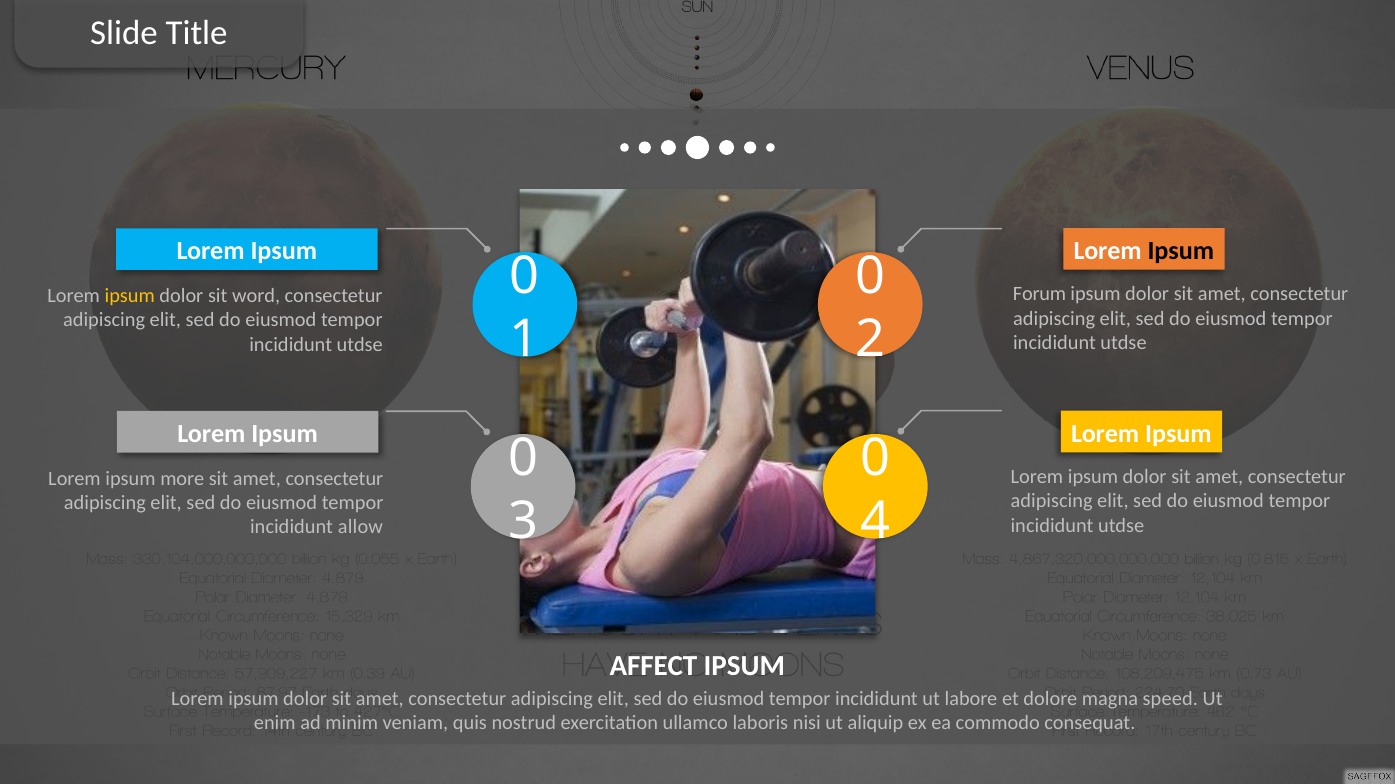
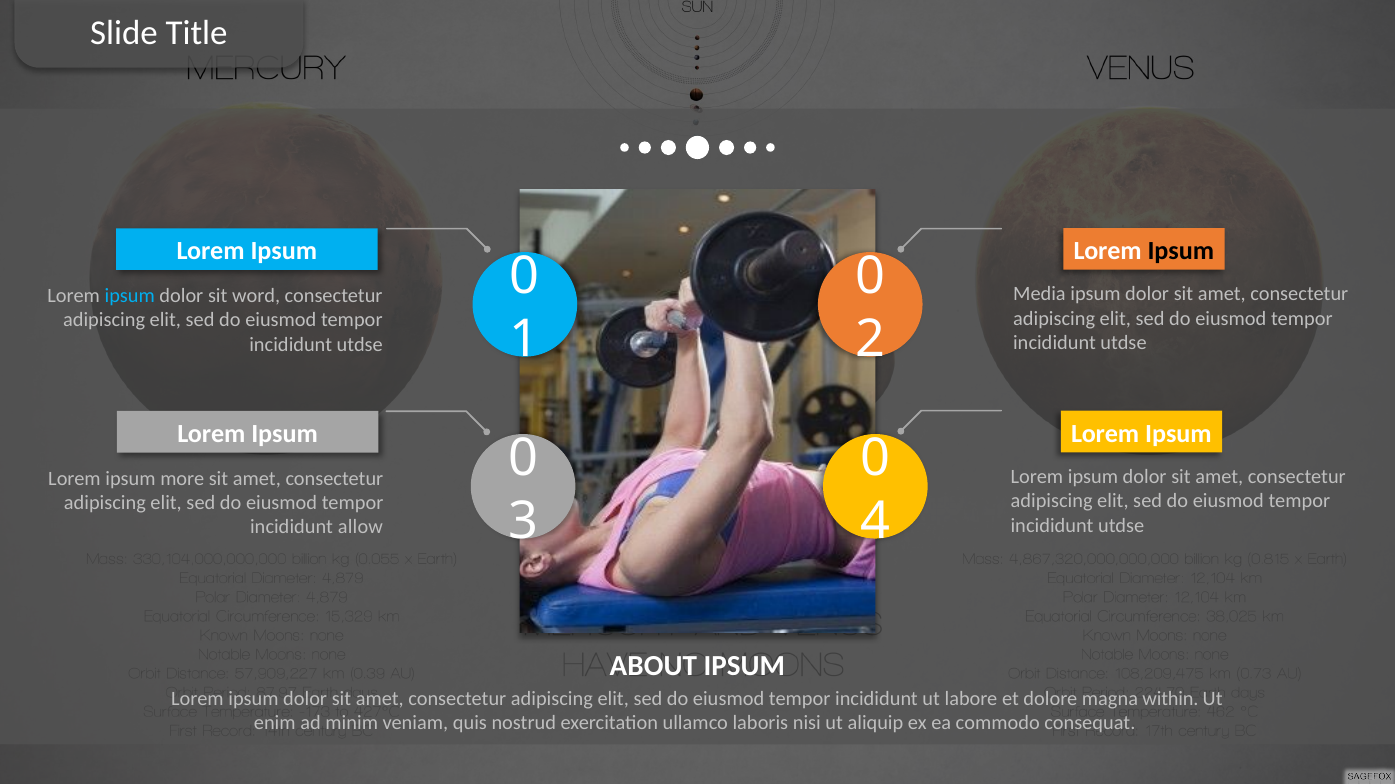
Forum: Forum -> Media
ipsum at (130, 296) colour: yellow -> light blue
AFFECT: AFFECT -> ABOUT
speed: speed -> within
